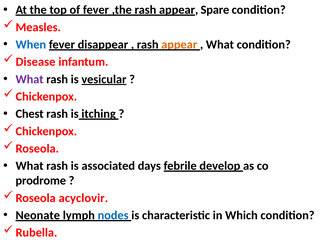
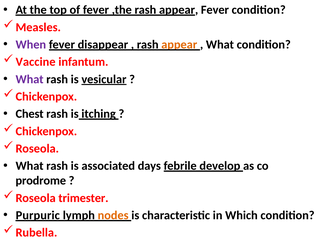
appear Spare: Spare -> Fever
When colour: blue -> purple
Disease: Disease -> Vaccine
acyclovir: acyclovir -> trimester
Neonate: Neonate -> Purpuric
nodes colour: blue -> orange
